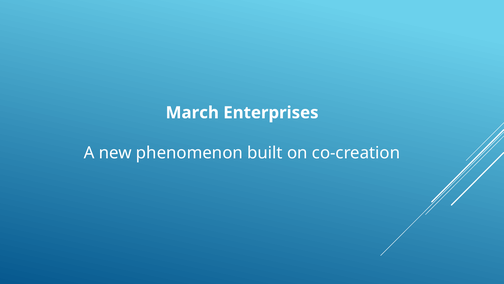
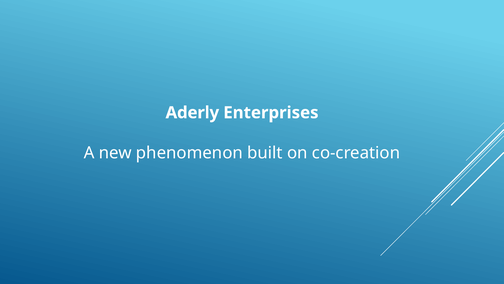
March: March -> Aderly
